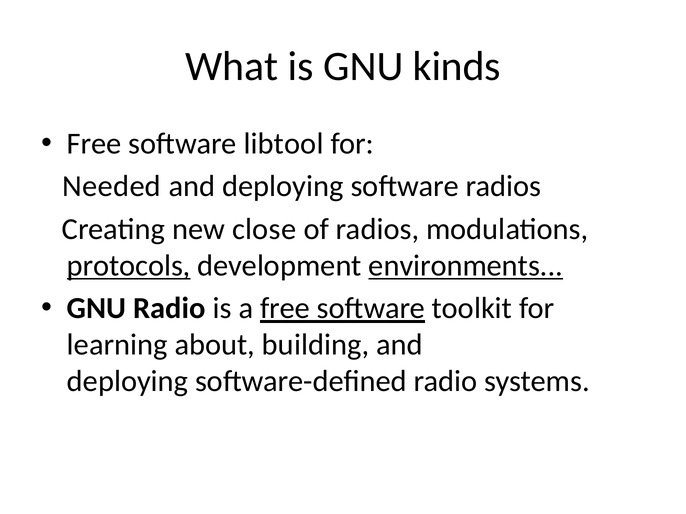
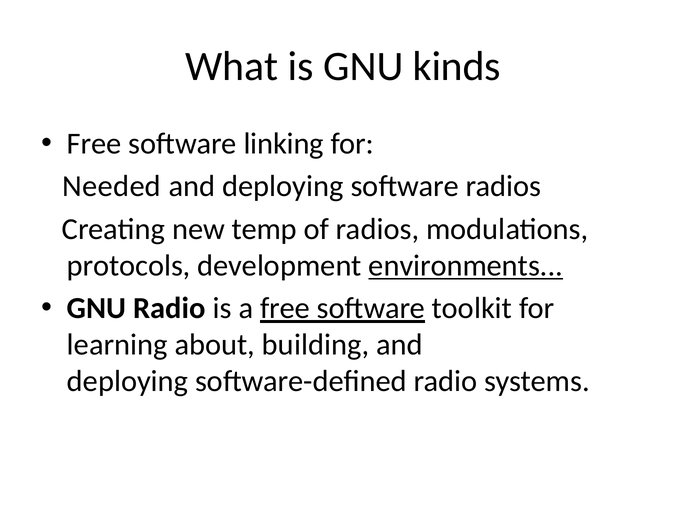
libtool: libtool -> linking
close: close -> temp
protocols underline: present -> none
